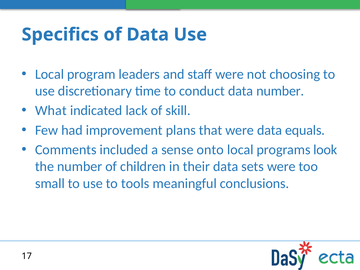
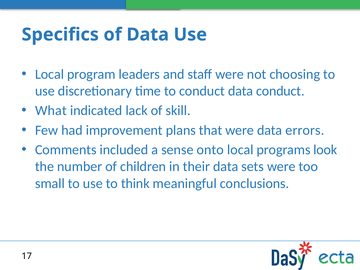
data number: number -> conduct
equals: equals -> errors
tools: tools -> think
